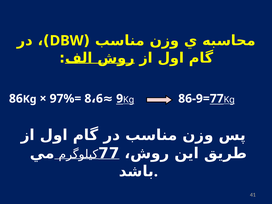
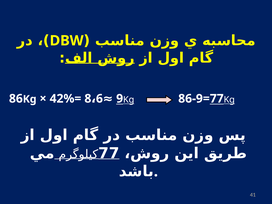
97%=: 97%= -> 42%=
